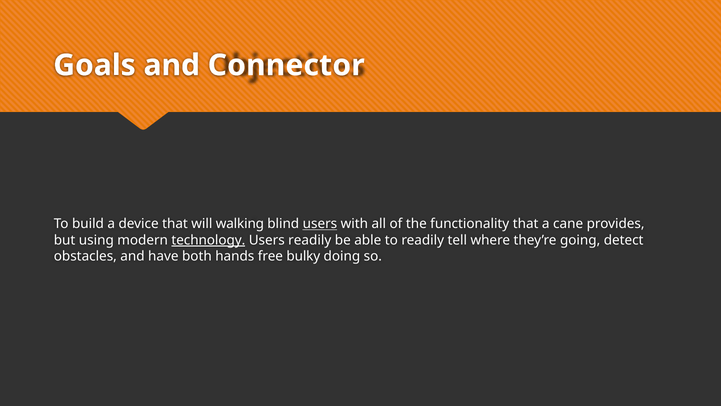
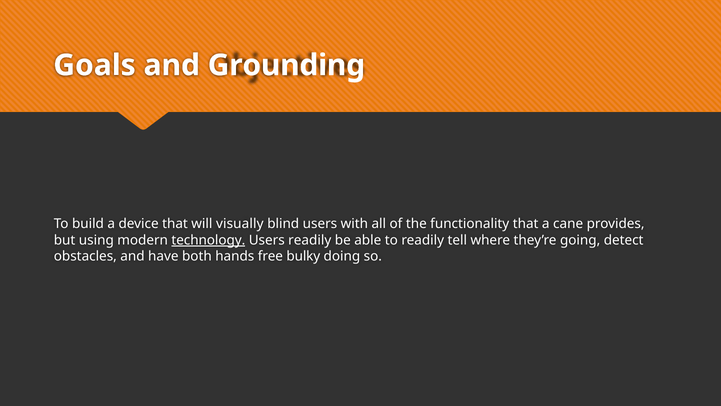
Connector: Connector -> Grounding
walking: walking -> visually
users at (320, 224) underline: present -> none
